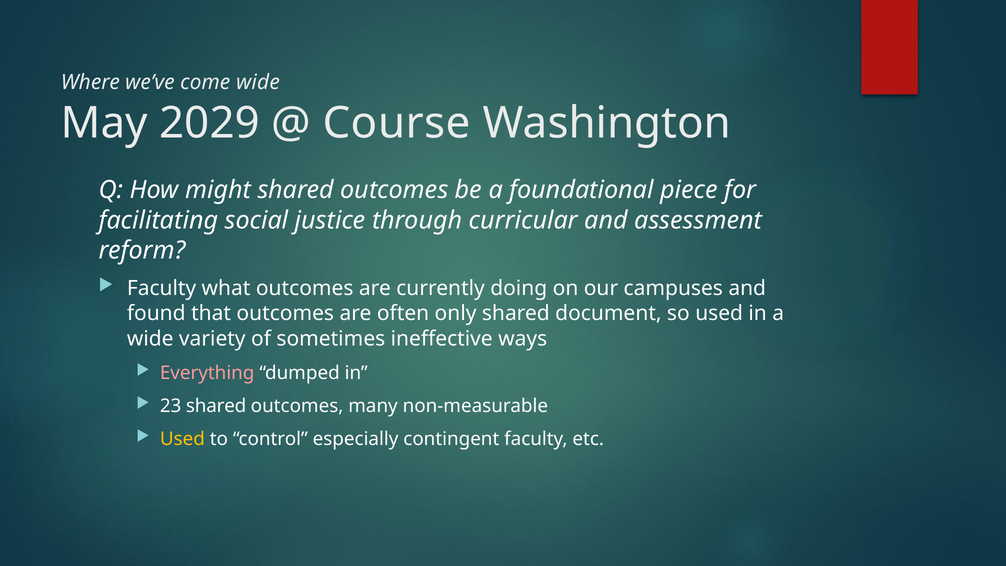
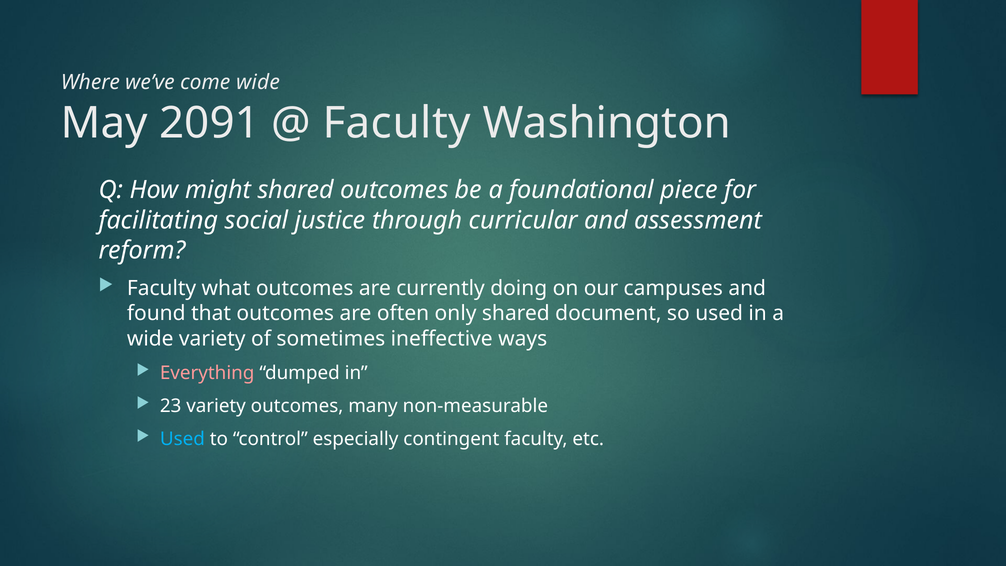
2029: 2029 -> 2091
Course at (397, 123): Course -> Faculty
23 shared: shared -> variety
Used at (182, 439) colour: yellow -> light blue
